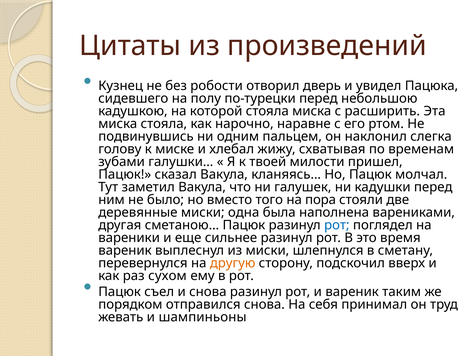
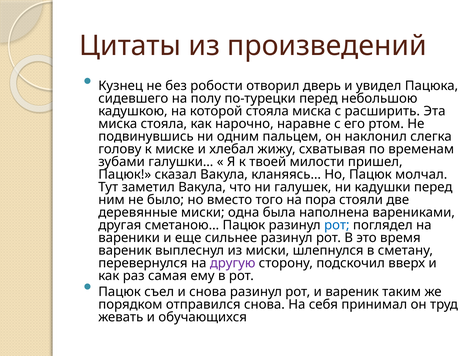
другую colour: orange -> purple
сухом: сухом -> самая
шампиньоны: шампиньоны -> обучающихся
